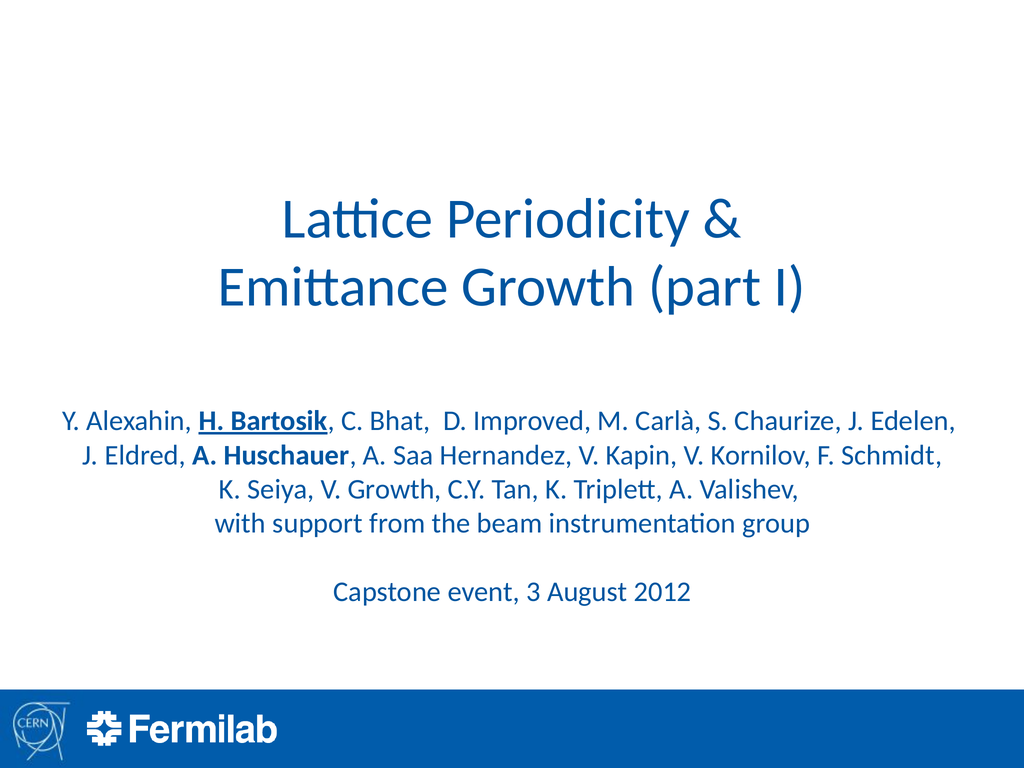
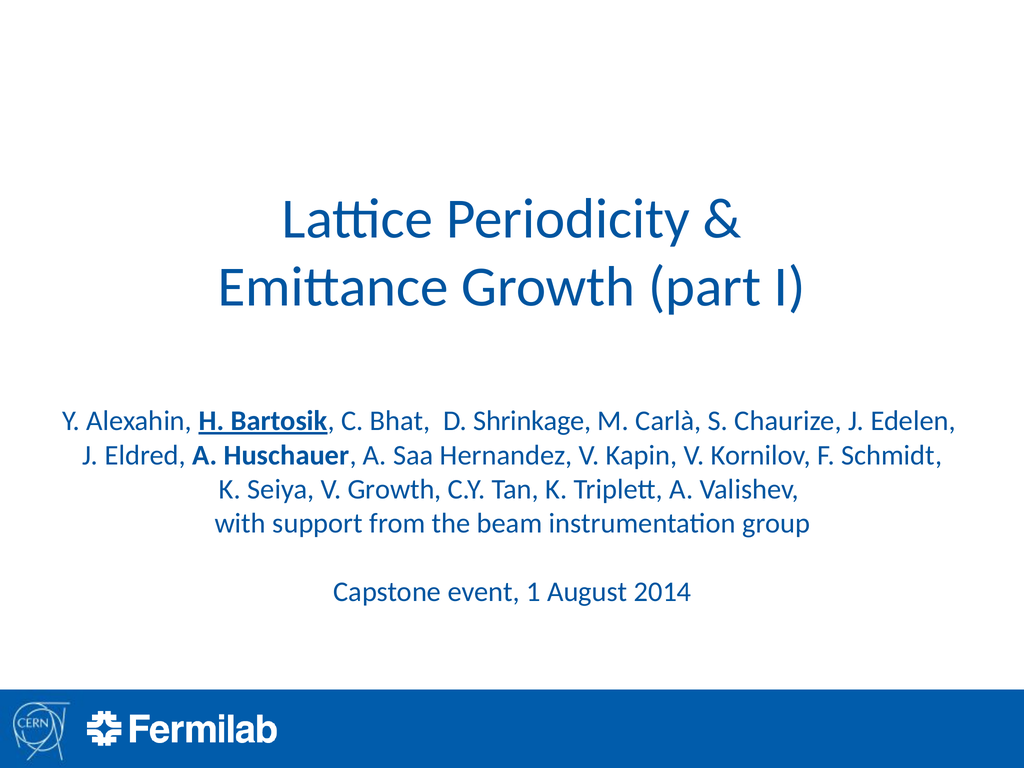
Improved: Improved -> Shrinkage
3: 3 -> 1
2012: 2012 -> 2014
